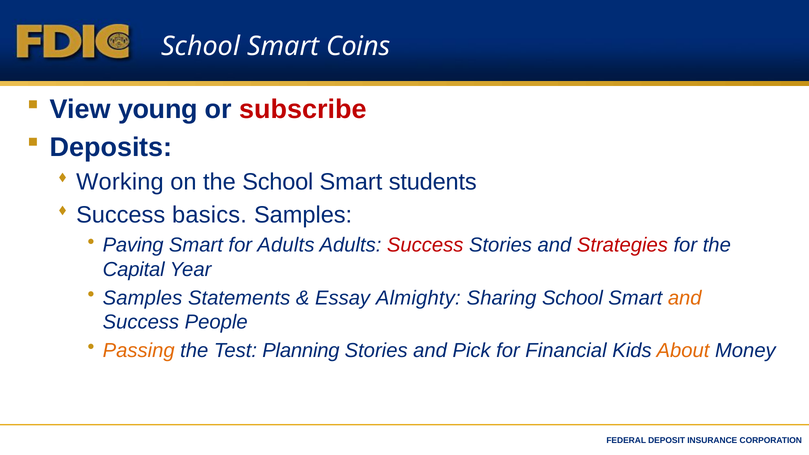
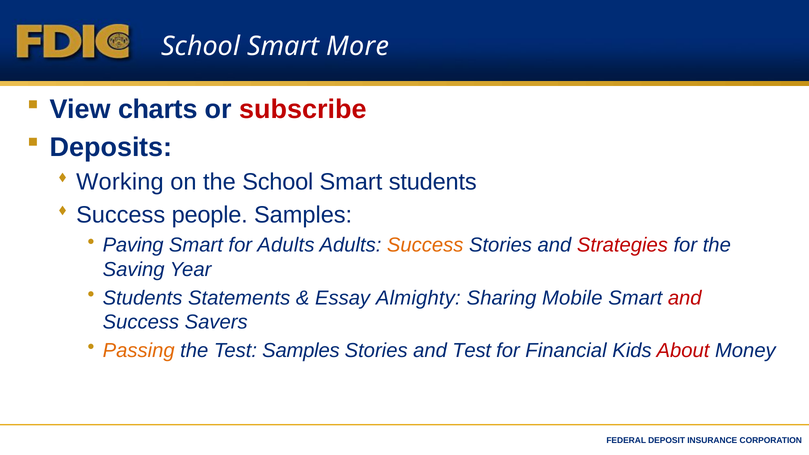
Coins: Coins -> More
young: young -> charts
basics: basics -> people
Success at (425, 245) colour: red -> orange
Capital: Capital -> Saving
Samples at (143, 298): Samples -> Students
Sharing School: School -> Mobile
and at (685, 298) colour: orange -> red
People: People -> Savers
Test Planning: Planning -> Samples
and Pick: Pick -> Test
About colour: orange -> red
